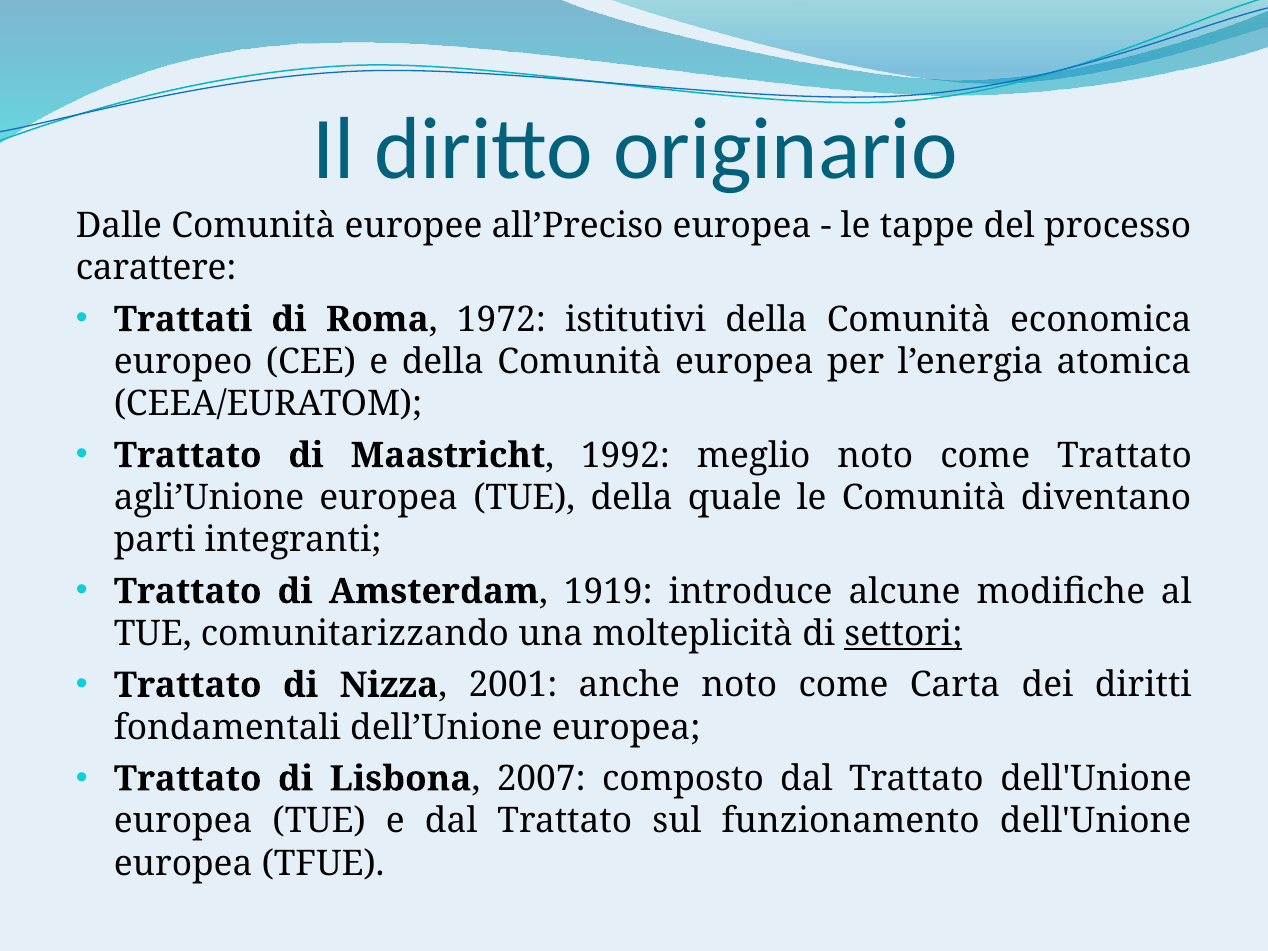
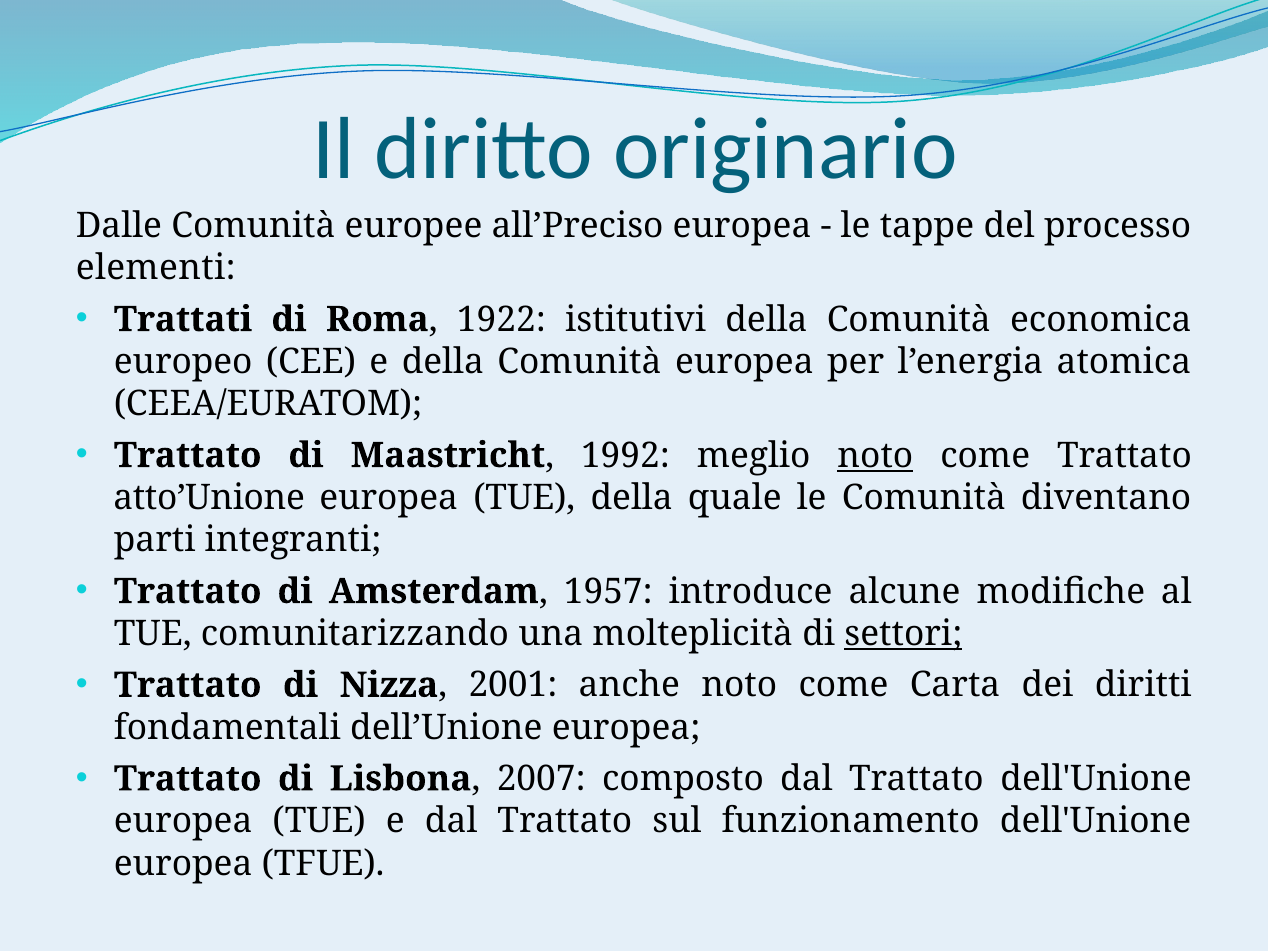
carattere: carattere -> elementi
1972: 1972 -> 1922
noto at (875, 455) underline: none -> present
agli’Unione: agli’Unione -> atto’Unione
1919: 1919 -> 1957
